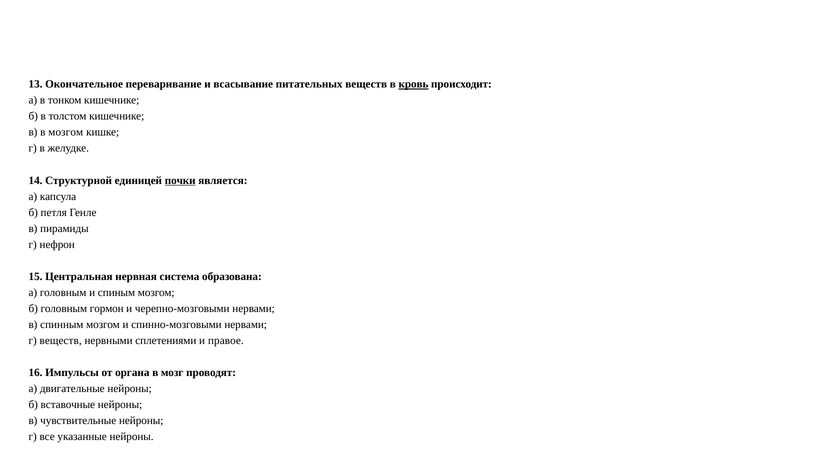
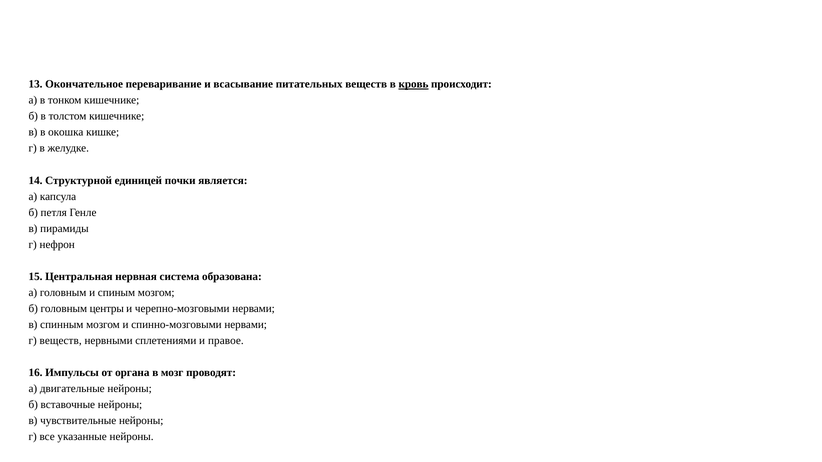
в мозгом: мозгом -> окошка
почки underline: present -> none
гормон: гормон -> центры
